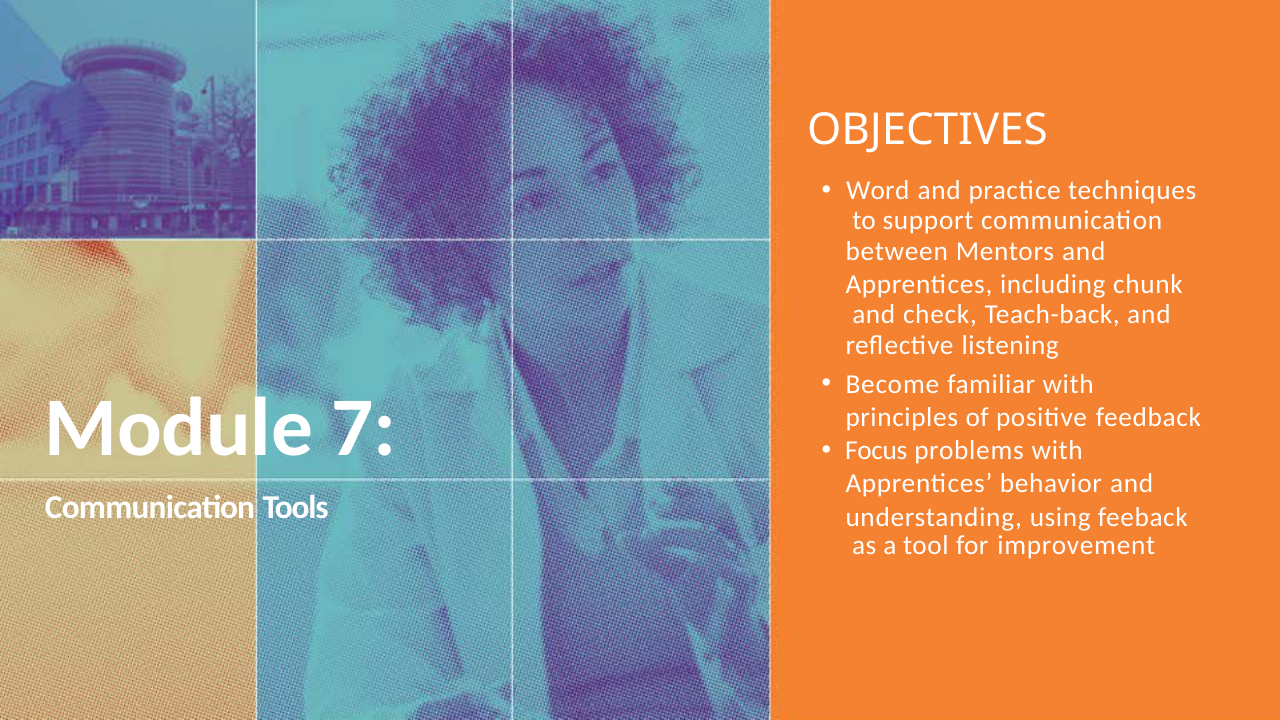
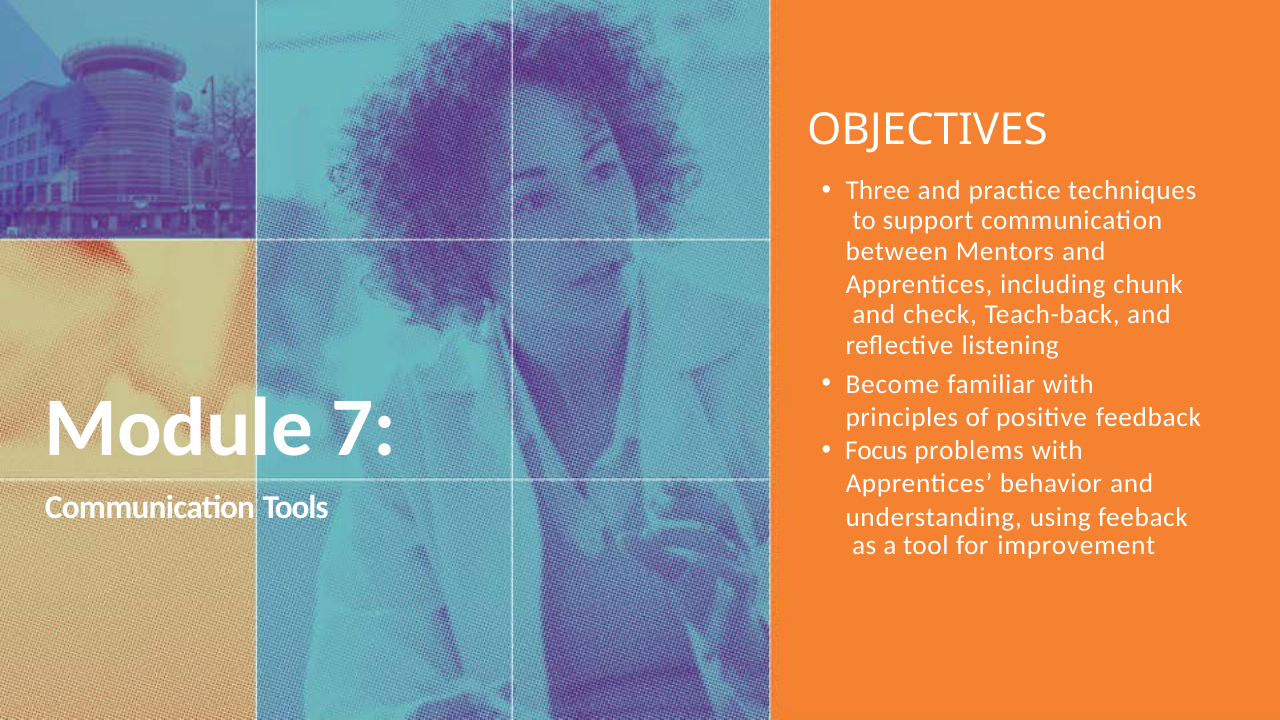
Word: Word -> Three
